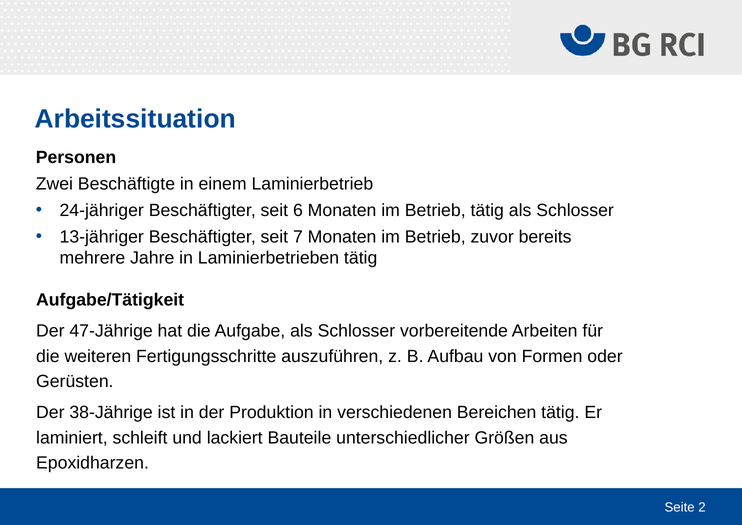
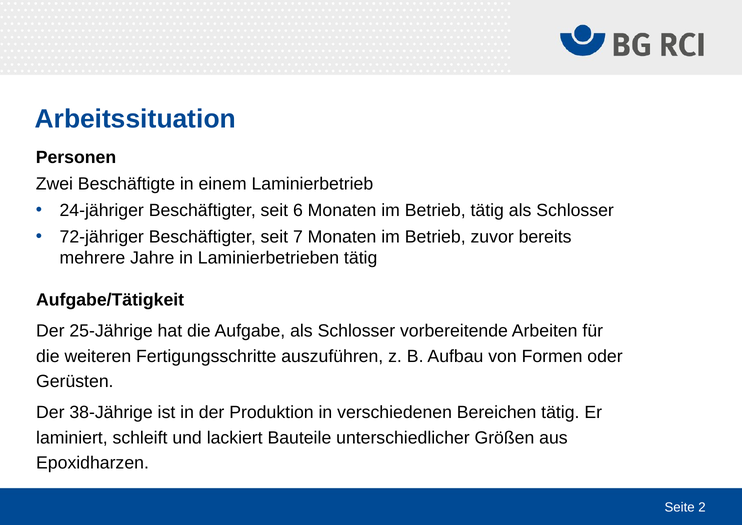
13-jähriger: 13-jähriger -> 72-jähriger
47-Jährige: 47-Jährige -> 25-Jährige
